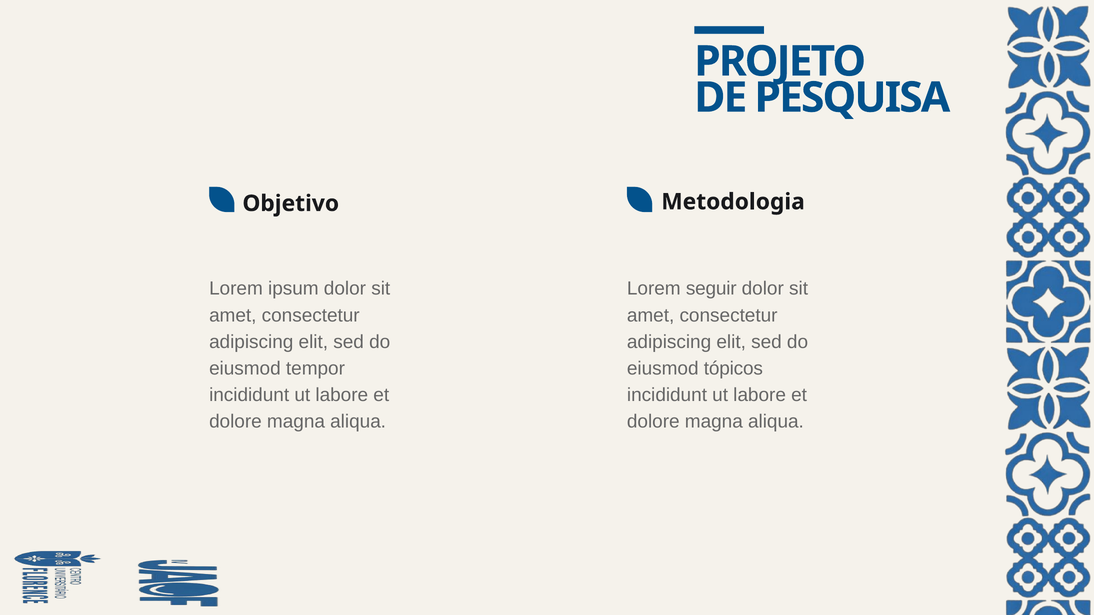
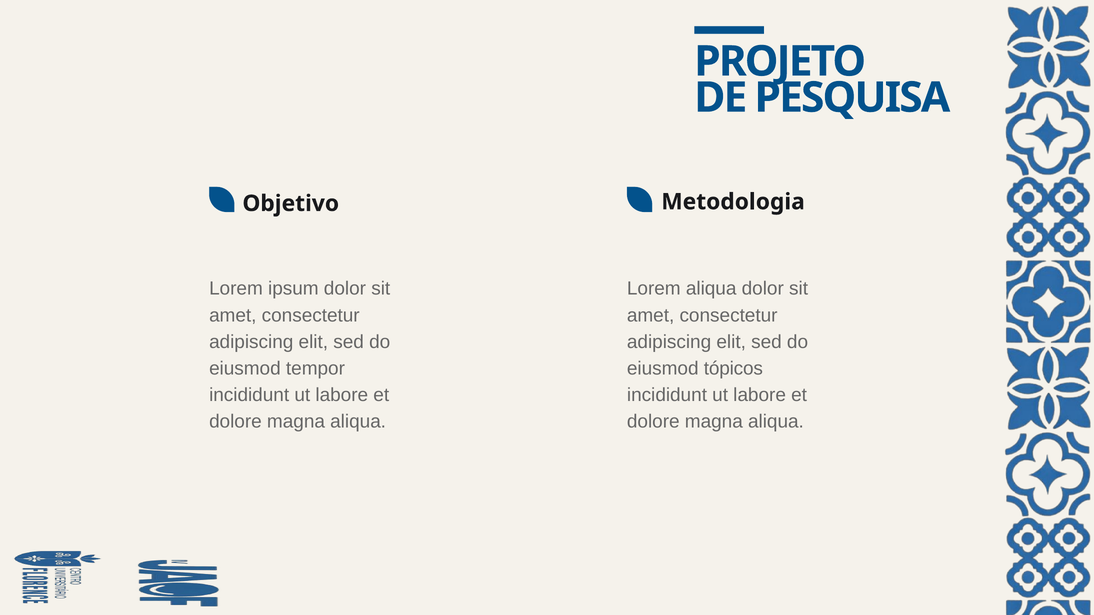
Lorem seguir: seguir -> aliqua
